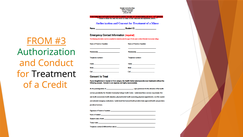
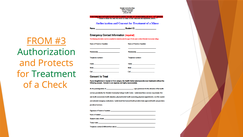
Conduct: Conduct -> Protects
Treatment colour: black -> green
Credit: Credit -> Check
